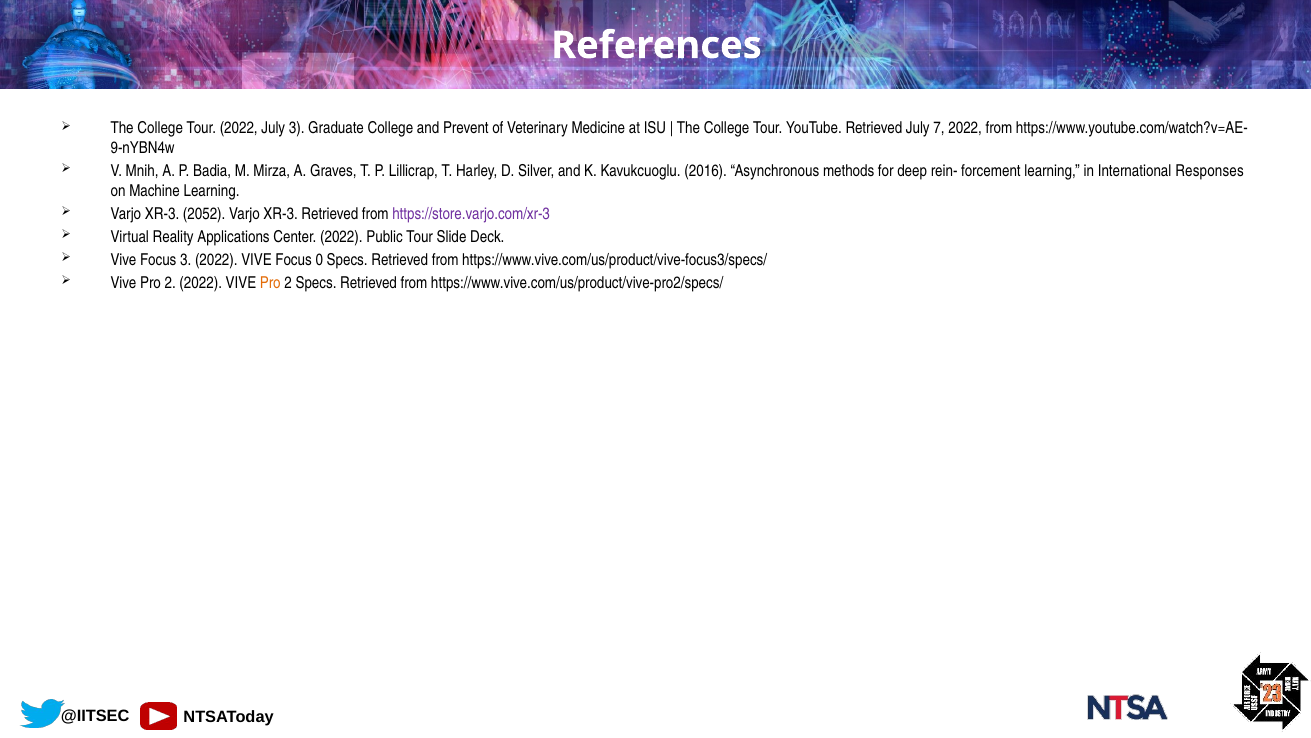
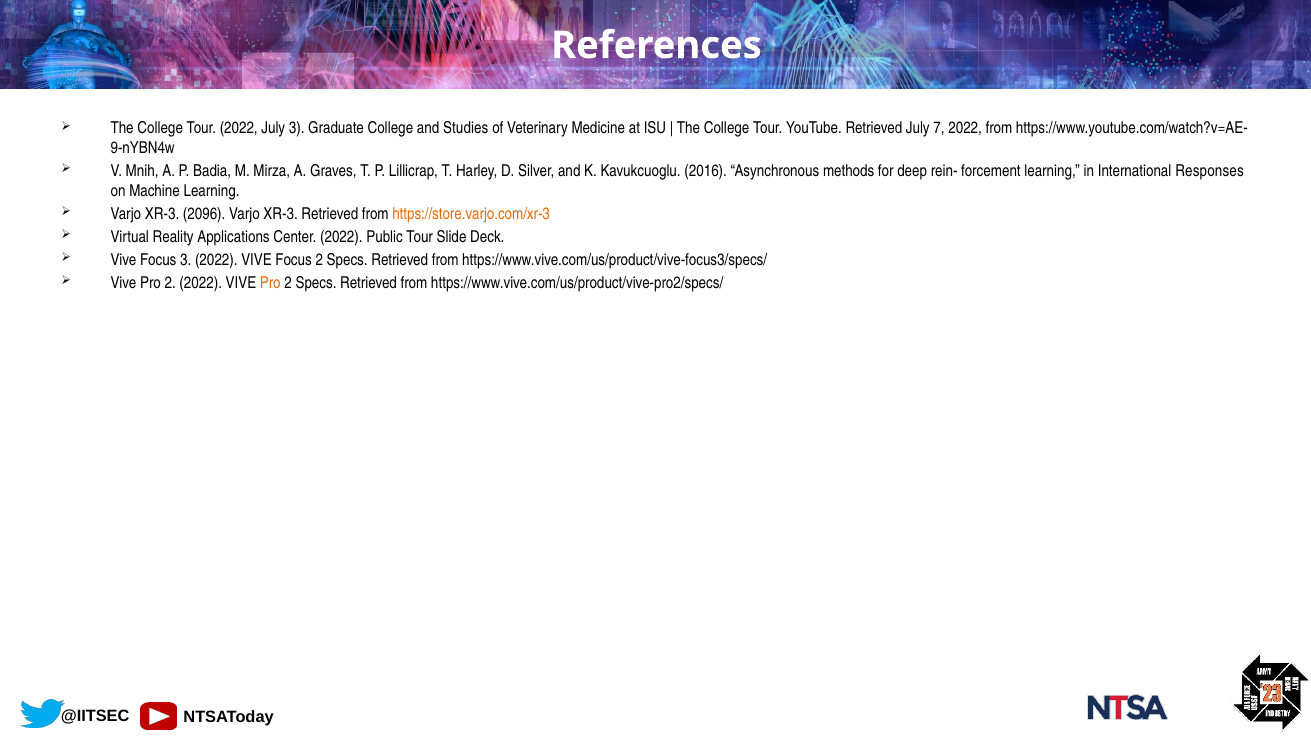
Prevent: Prevent -> Studies
2052: 2052 -> 2096
https://store.varjo.com/xr-3 colour: purple -> orange
Focus 0: 0 -> 2
